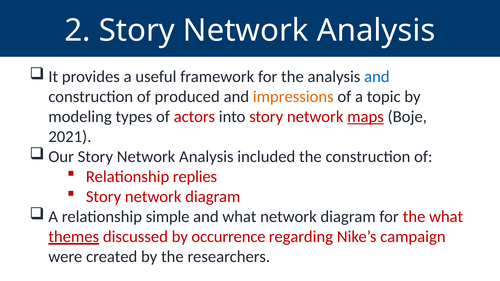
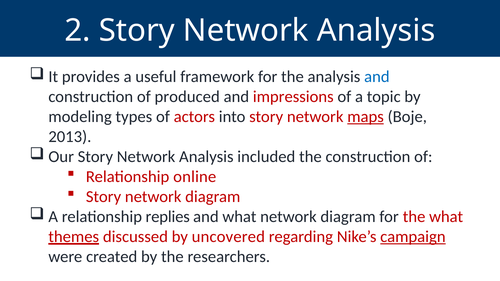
impressions colour: orange -> red
2021: 2021 -> 2013
replies: replies -> online
simple: simple -> replies
occurrence: occurrence -> uncovered
campaign underline: none -> present
